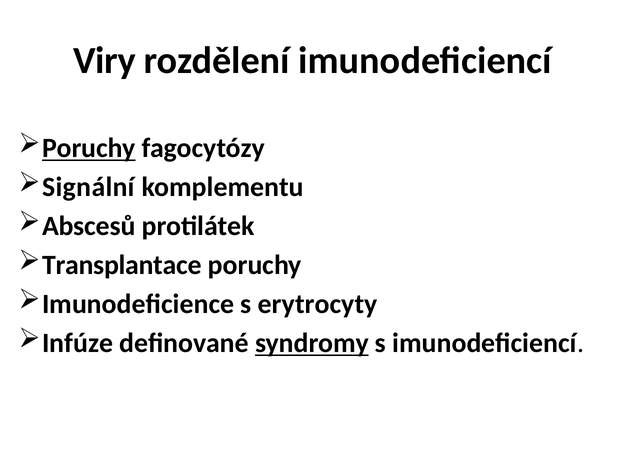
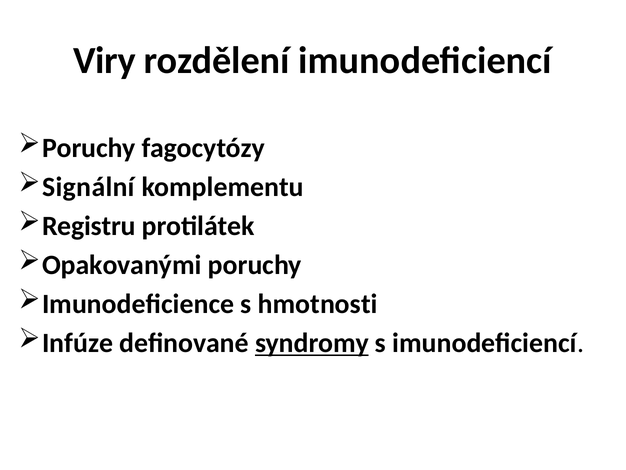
Poruchy at (89, 148) underline: present -> none
Abscesů: Abscesů -> Registru
Transplantace: Transplantace -> Opakovanými
erytrocyty: erytrocyty -> hmotnosti
